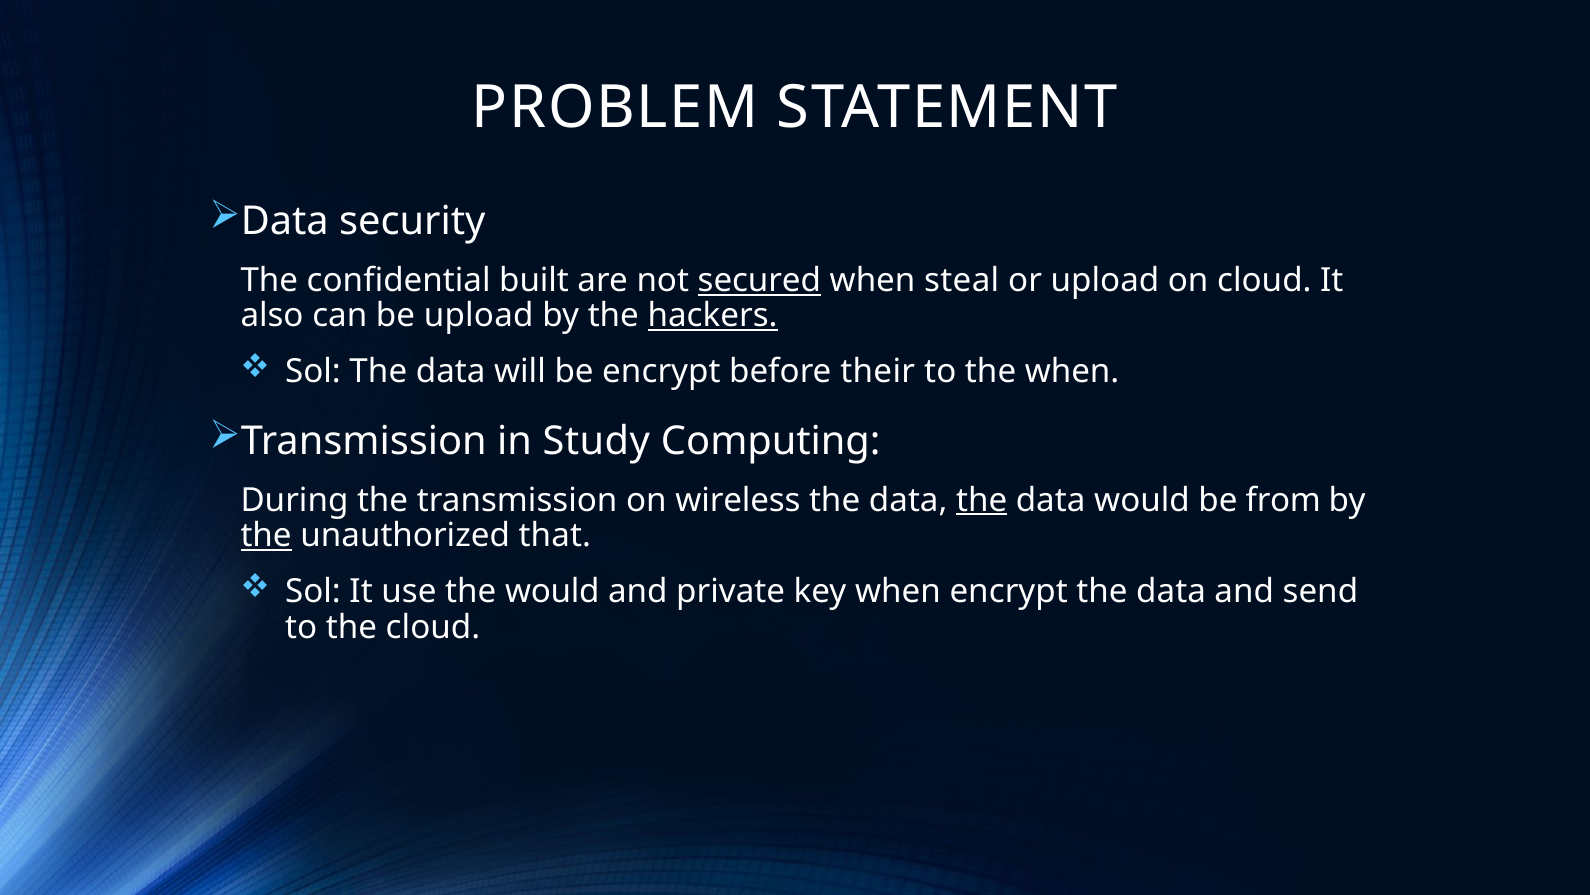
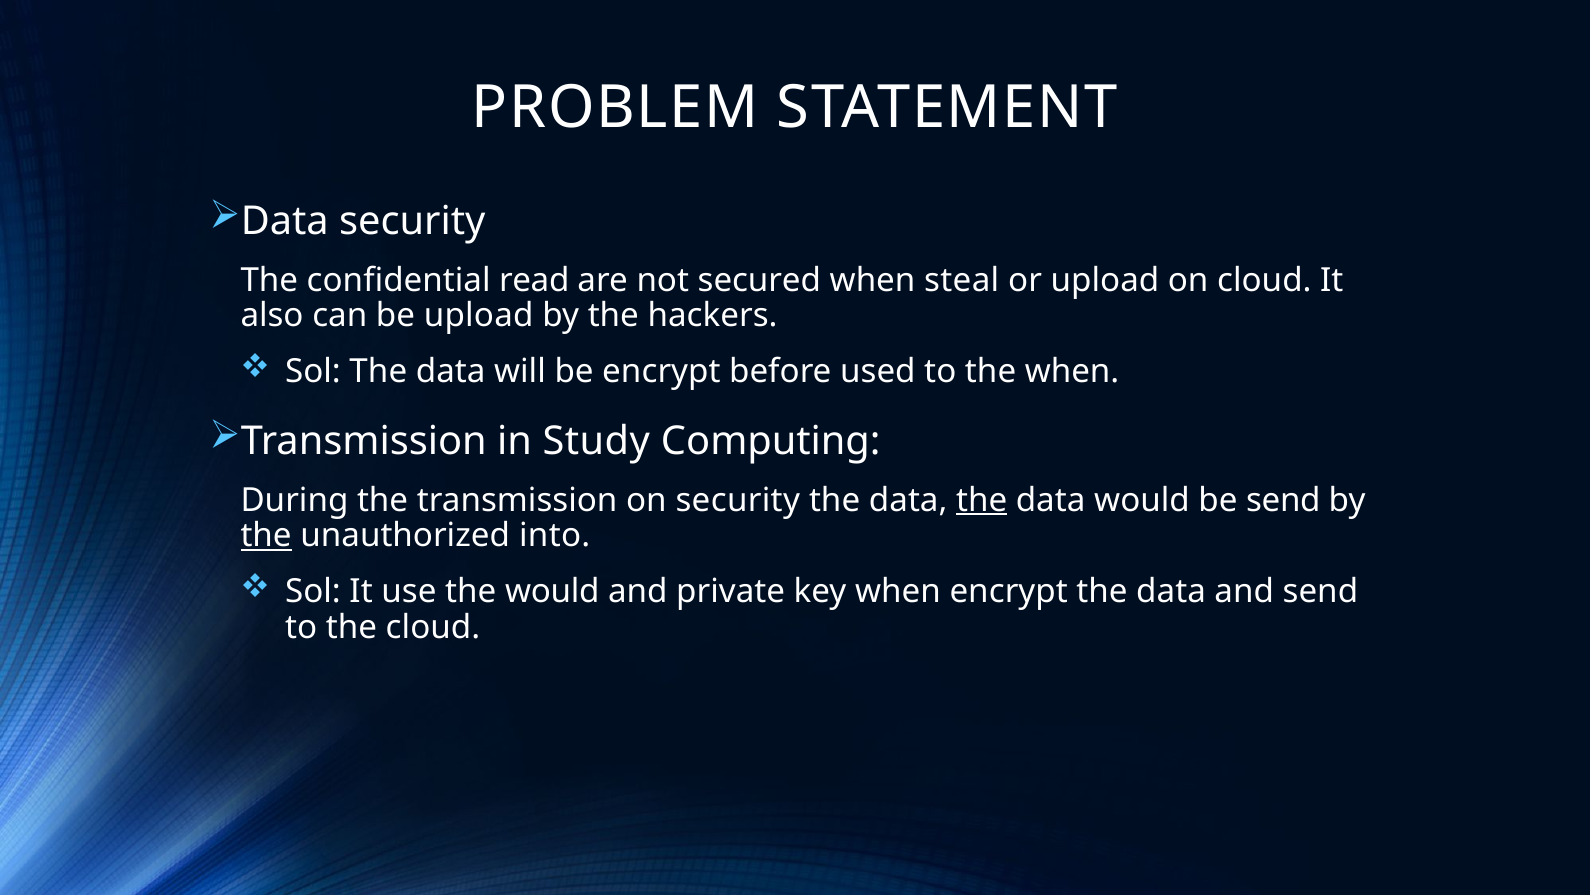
built: built -> read
secured underline: present -> none
hackers underline: present -> none
their: their -> used
on wireless: wireless -> security
be from: from -> send
that: that -> into
